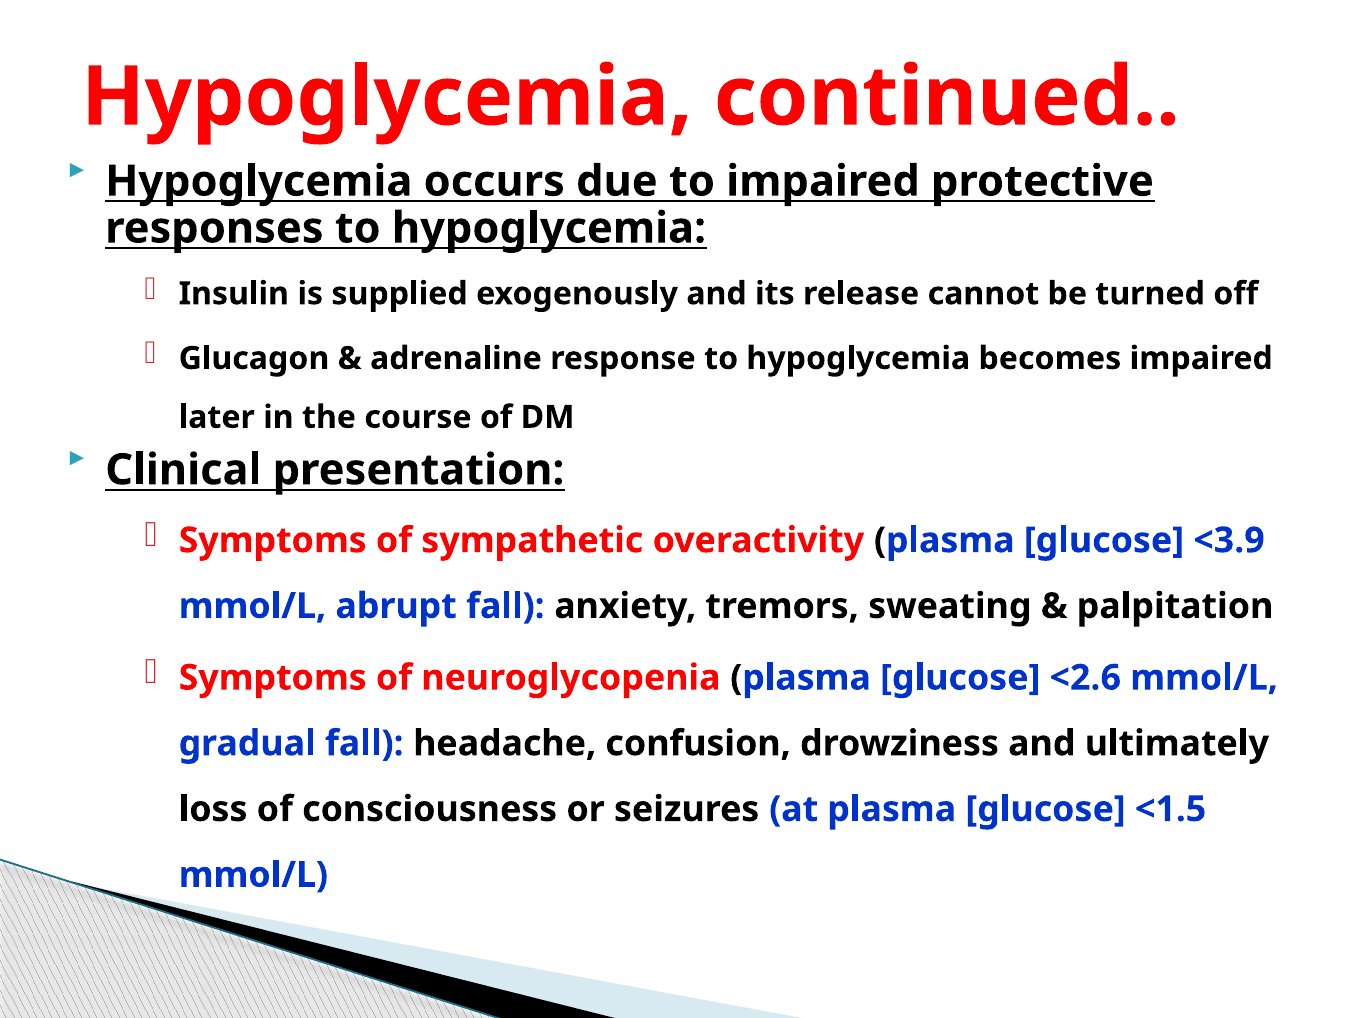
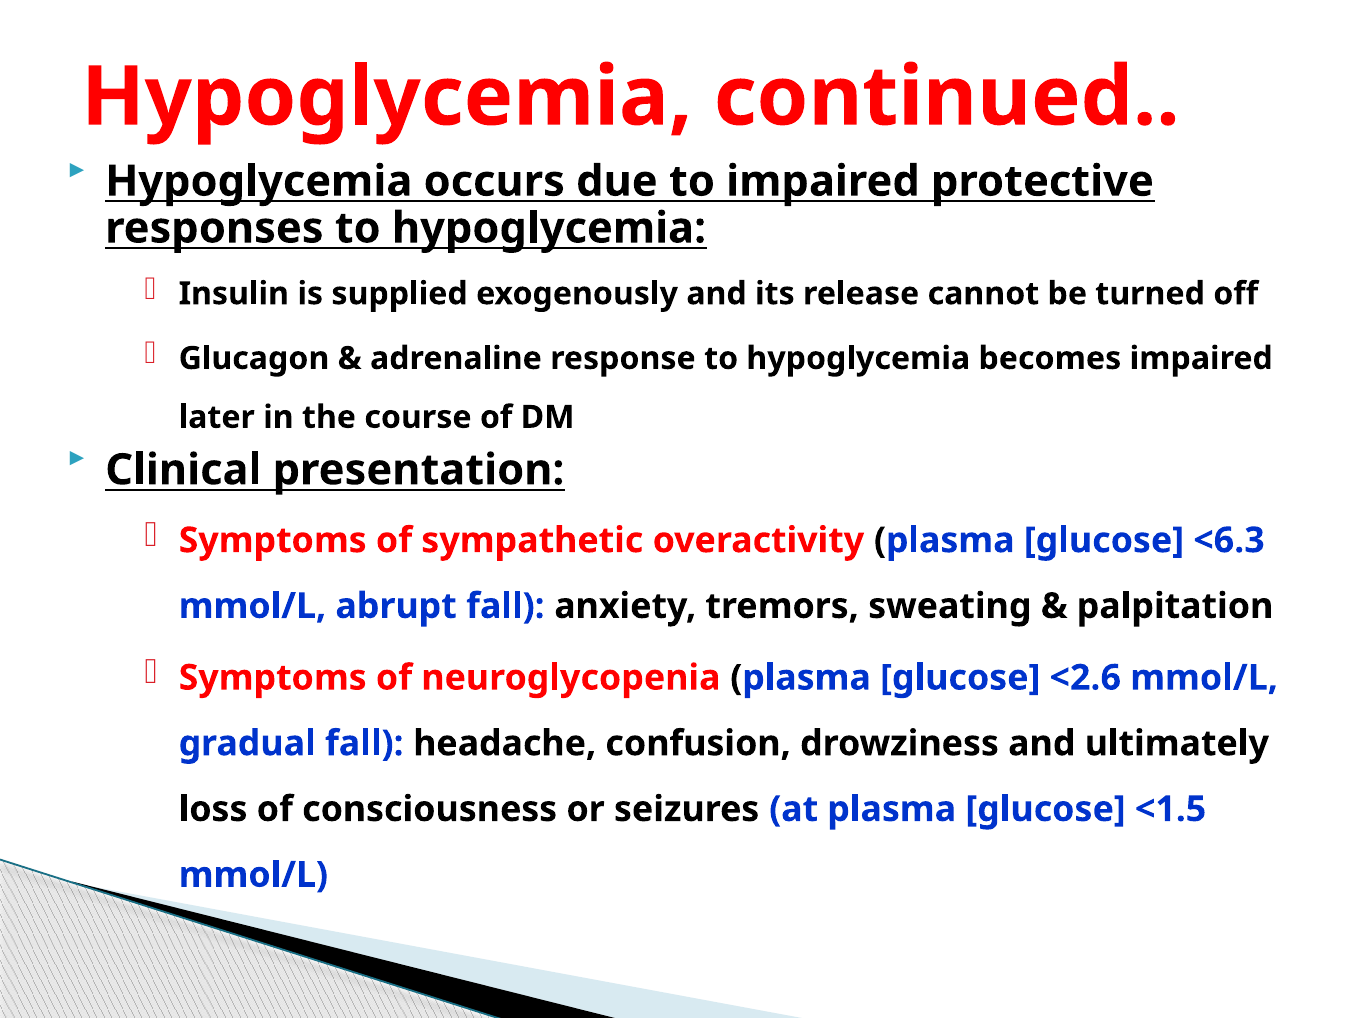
<3.9: <3.9 -> <6.3
